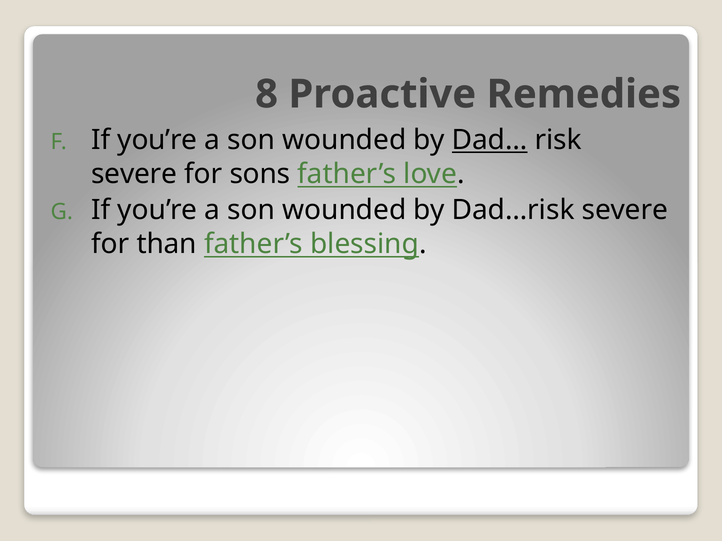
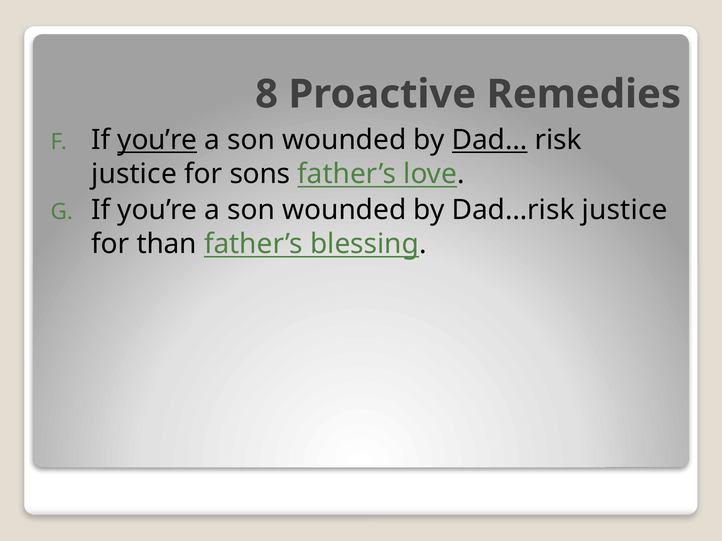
you’re at (157, 140) underline: none -> present
severe at (134, 174): severe -> justice
Dad…risk severe: severe -> justice
